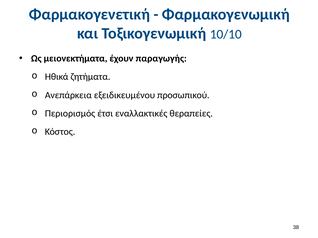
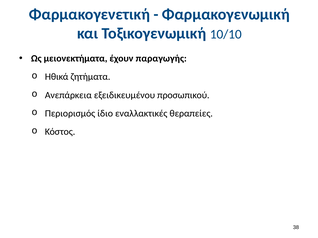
έτσι: έτσι -> ίδιο
